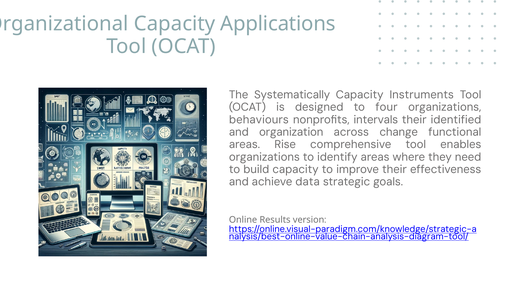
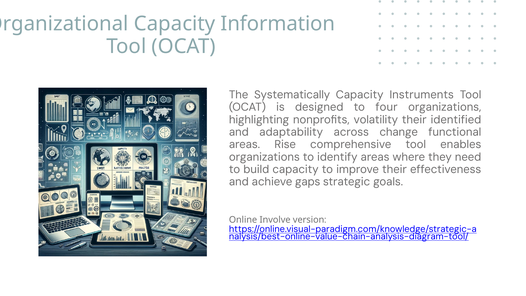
Applications: Applications -> Information
behaviours: behaviours -> highlighting
intervals: intervals -> volatility
organization: organization -> adaptability
data: data -> gaps
Results: Results -> Involve
